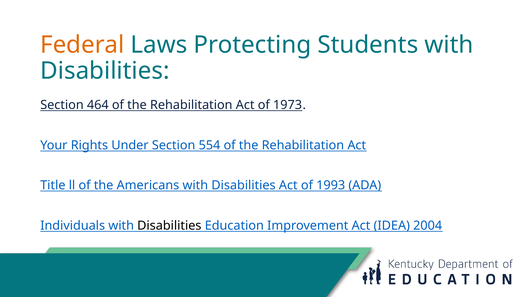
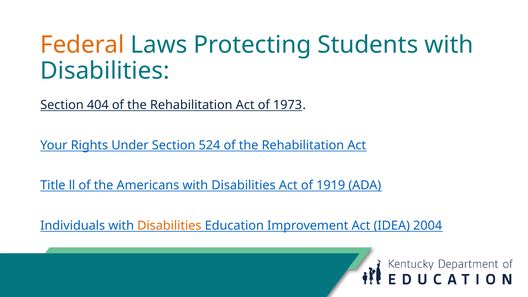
464: 464 -> 404
554: 554 -> 524
1993: 1993 -> 1919
Disabilities at (169, 226) colour: black -> orange
